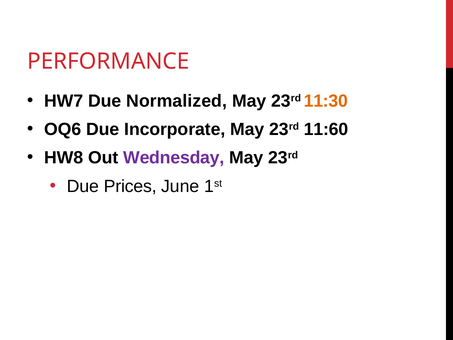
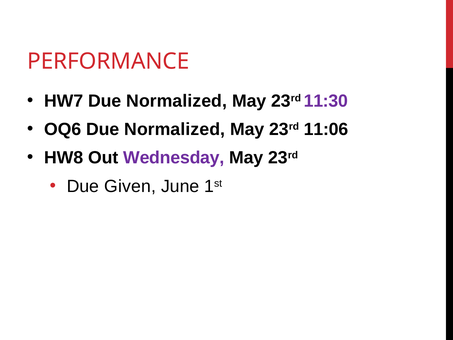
11:30 colour: orange -> purple
OQ6 Due Incorporate: Incorporate -> Normalized
11:60: 11:60 -> 11:06
Prices: Prices -> Given
